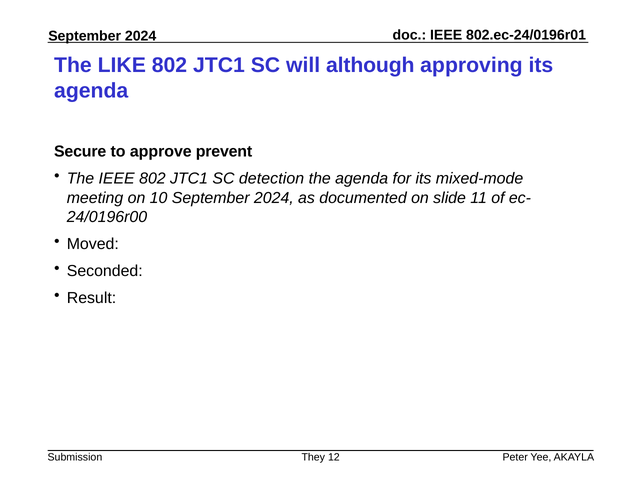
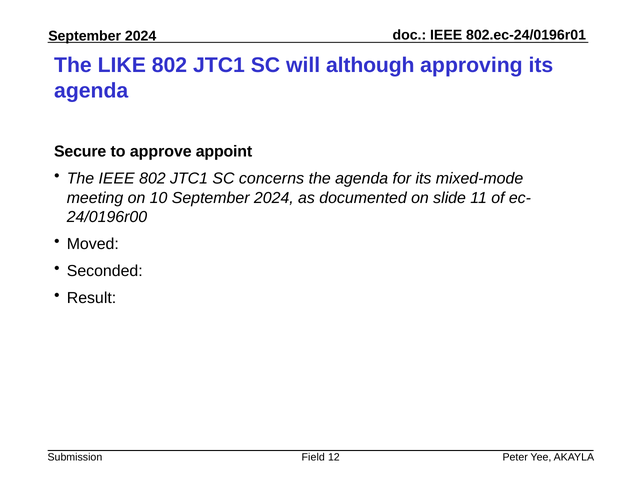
prevent: prevent -> appoint
detection: detection -> concerns
They: They -> Field
